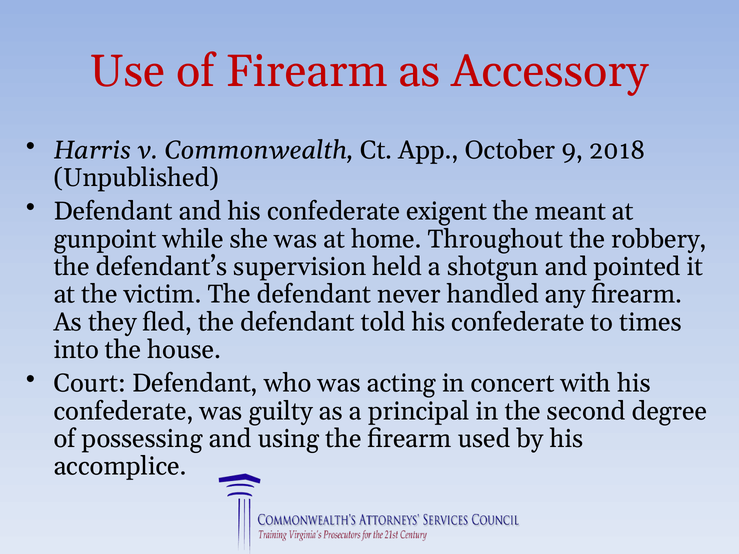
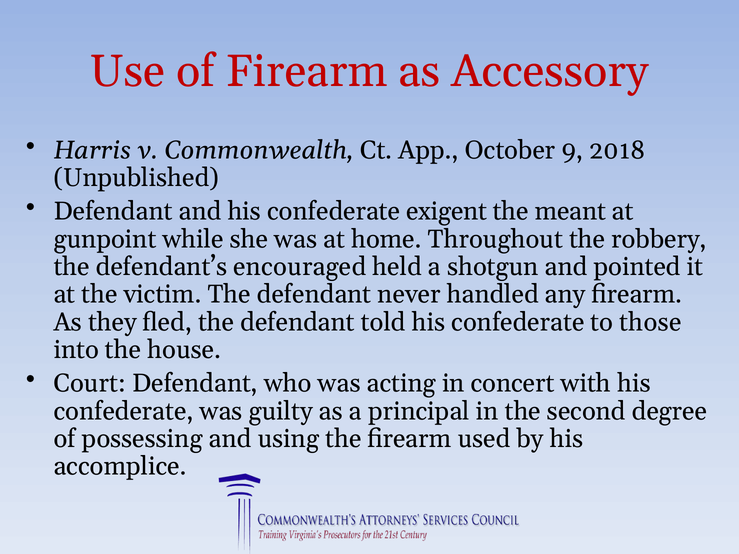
supervision: supervision -> encouraged
times: times -> those
